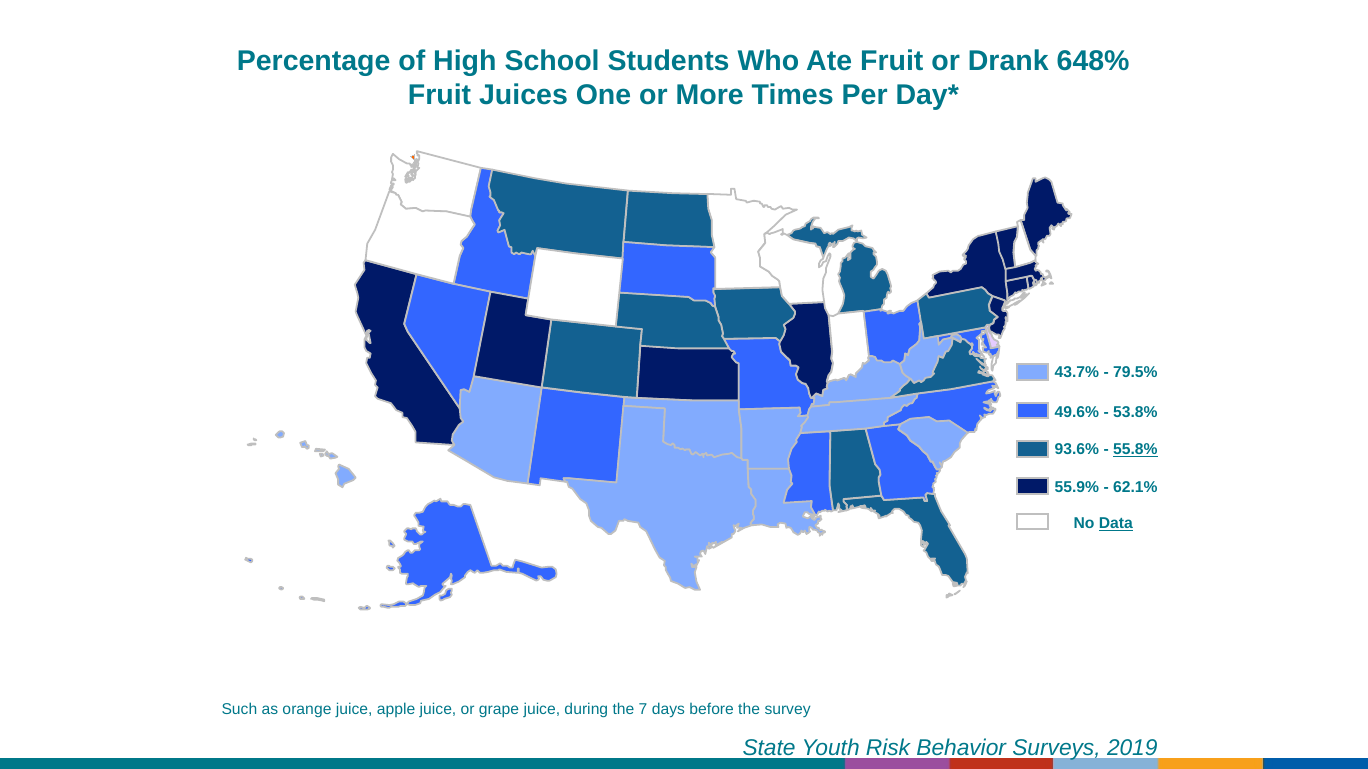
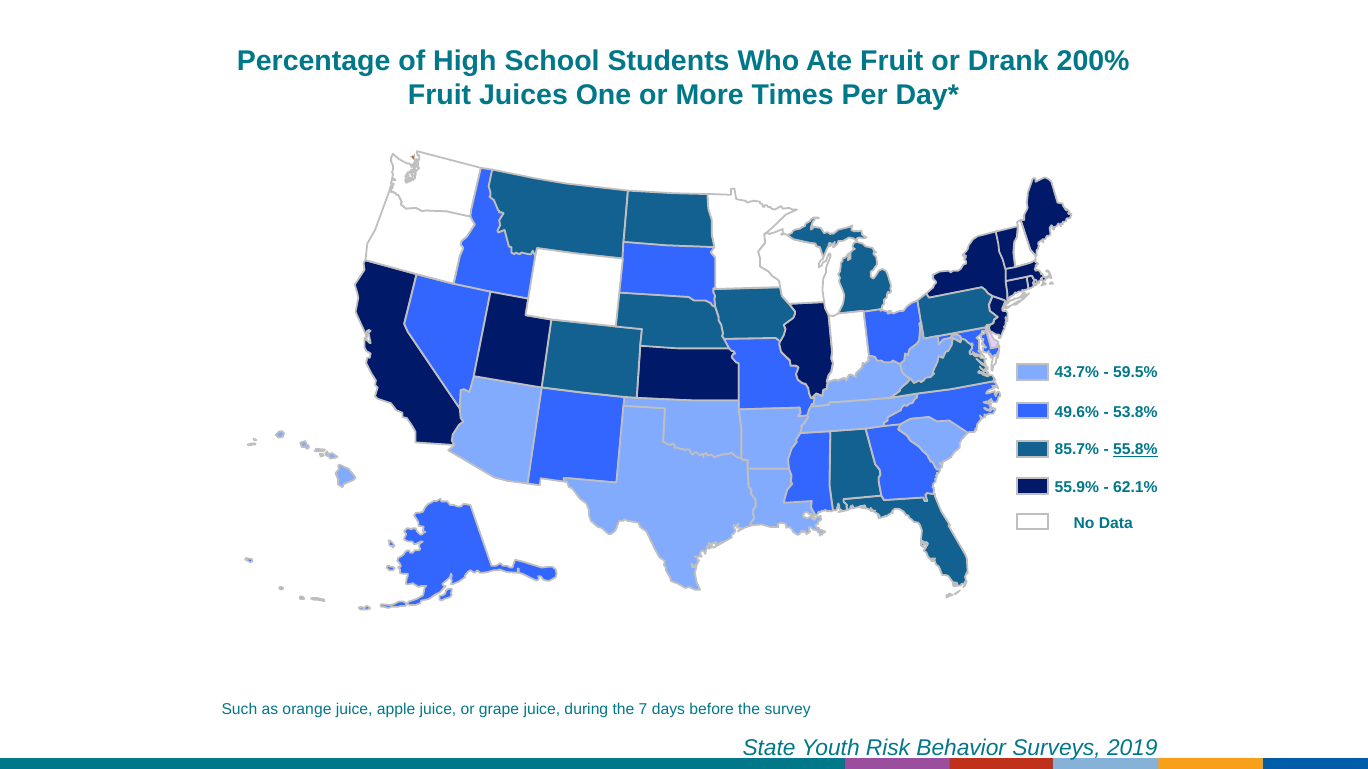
648%: 648% -> 200%
79.5%: 79.5% -> 59.5%
93.6%: 93.6% -> 85.7%
Data underline: present -> none
